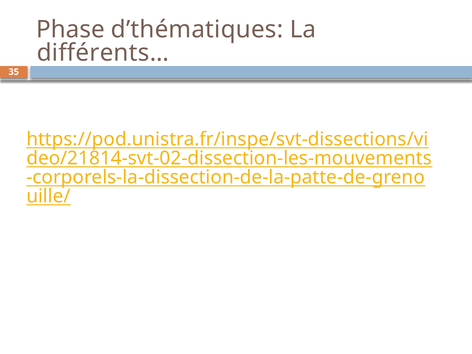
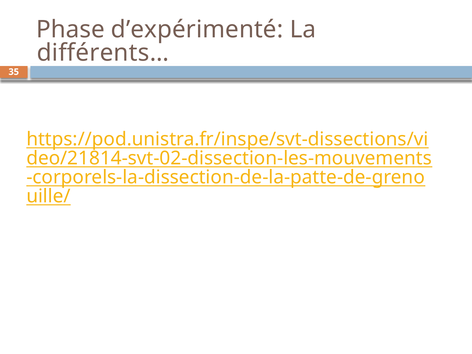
d’thématiques: d’thématiques -> d’expérimenté
